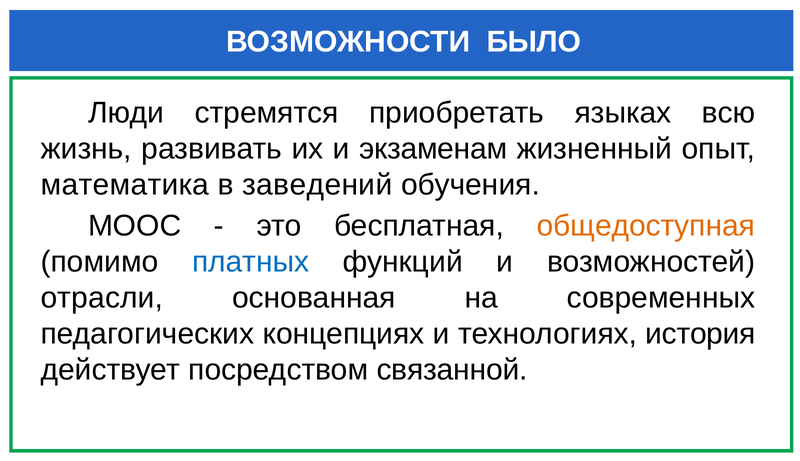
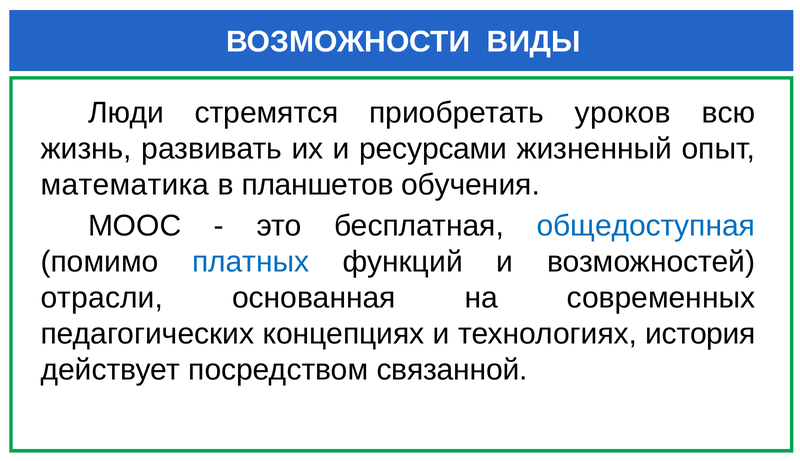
БЫЛО: БЫЛО -> ВИДЫ
языках: языках -> уроков
экзаменам: экзаменам -> ресурсами
заведений: заведений -> планшетов
общедоступная colour: orange -> blue
